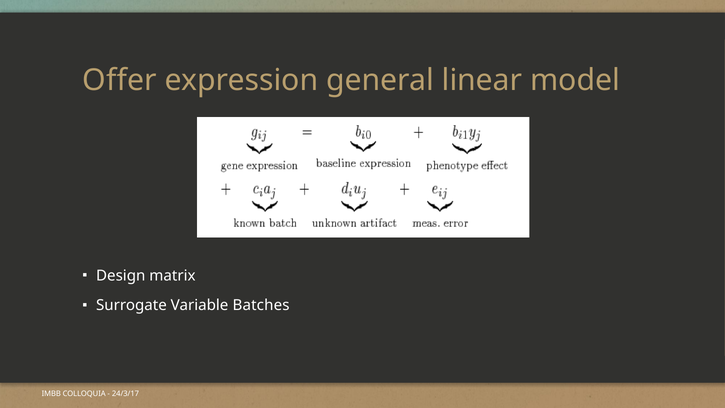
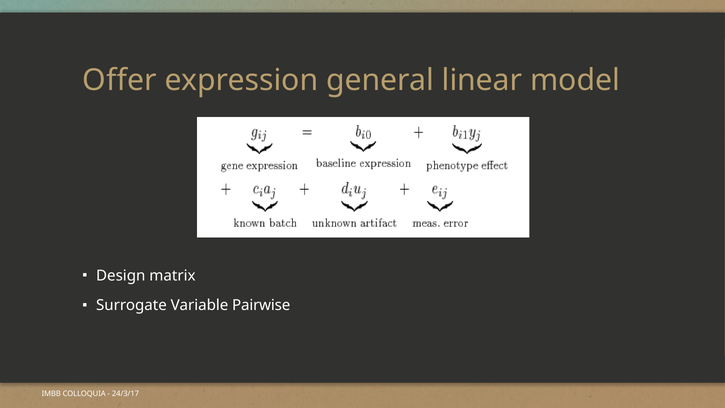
Batches: Batches -> Pairwise
